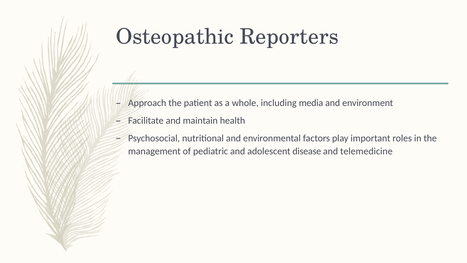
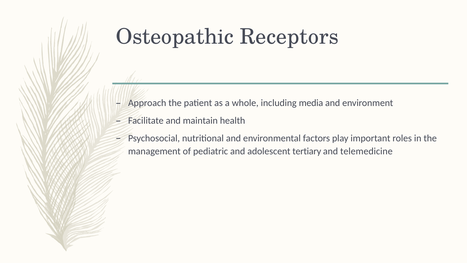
Reporters: Reporters -> Receptors
disease: disease -> tertiary
